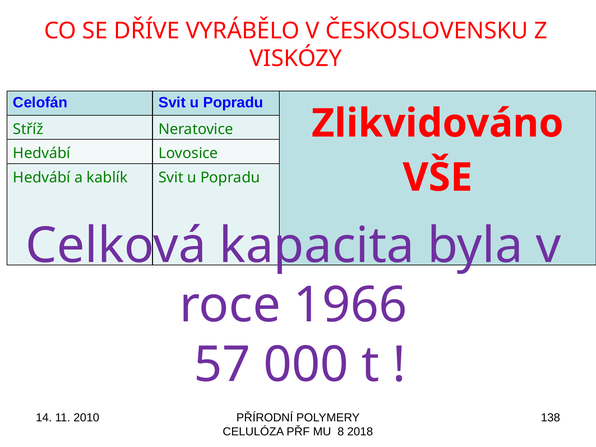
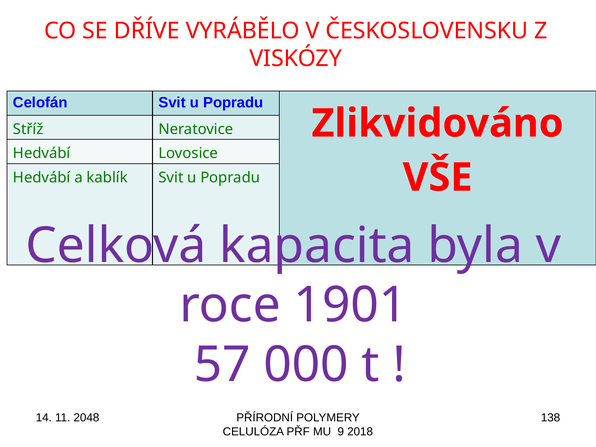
1966: 1966 -> 1901
2010: 2010 -> 2048
8: 8 -> 9
